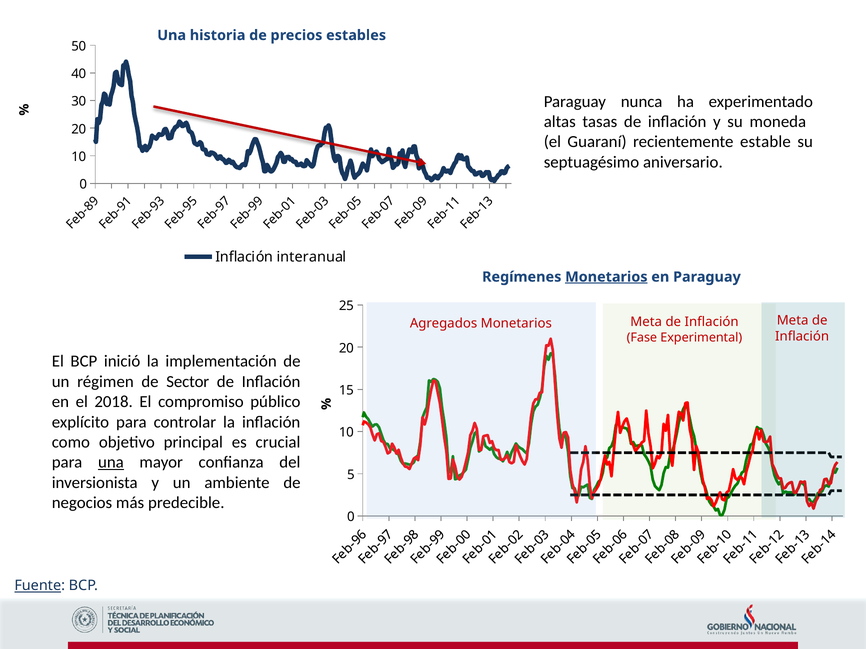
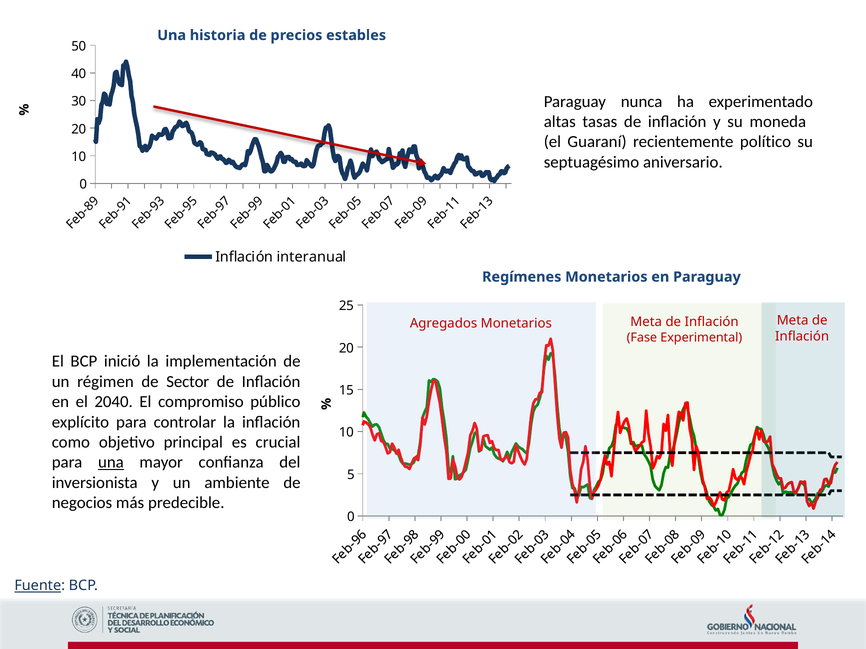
recientemente estable: estable -> político
Monetarios at (606, 277) underline: present -> none
2018: 2018 -> 2040
